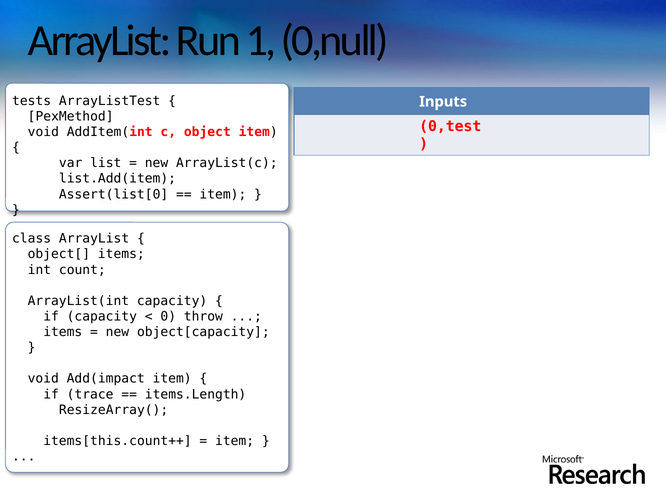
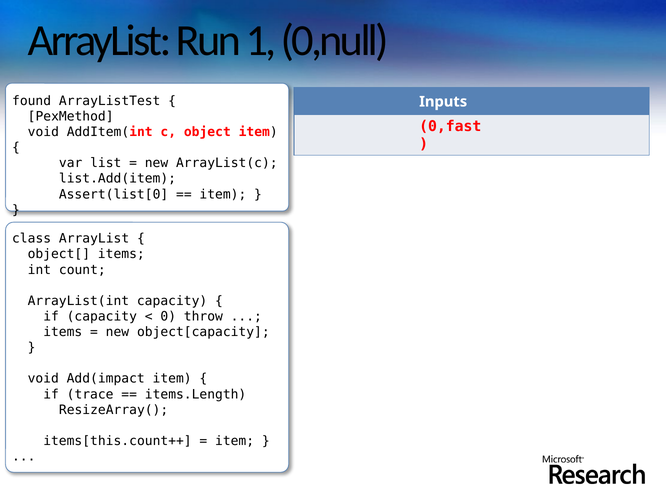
tests: tests -> found
0,test: 0,test -> 0,fast
